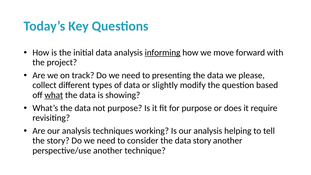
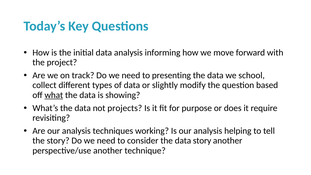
informing underline: present -> none
please: please -> school
not purpose: purpose -> projects
